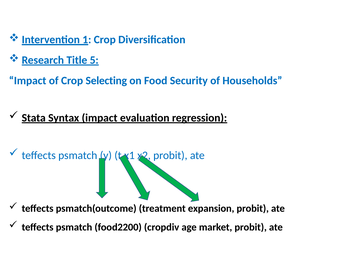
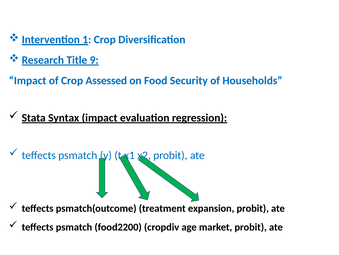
5: 5 -> 9
Selecting: Selecting -> Assessed
